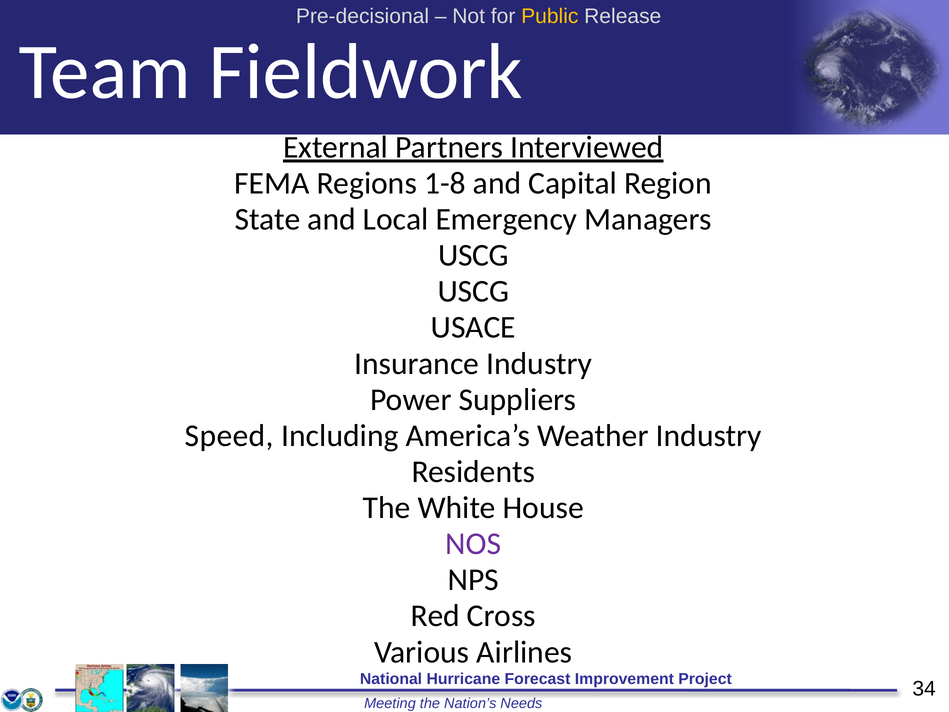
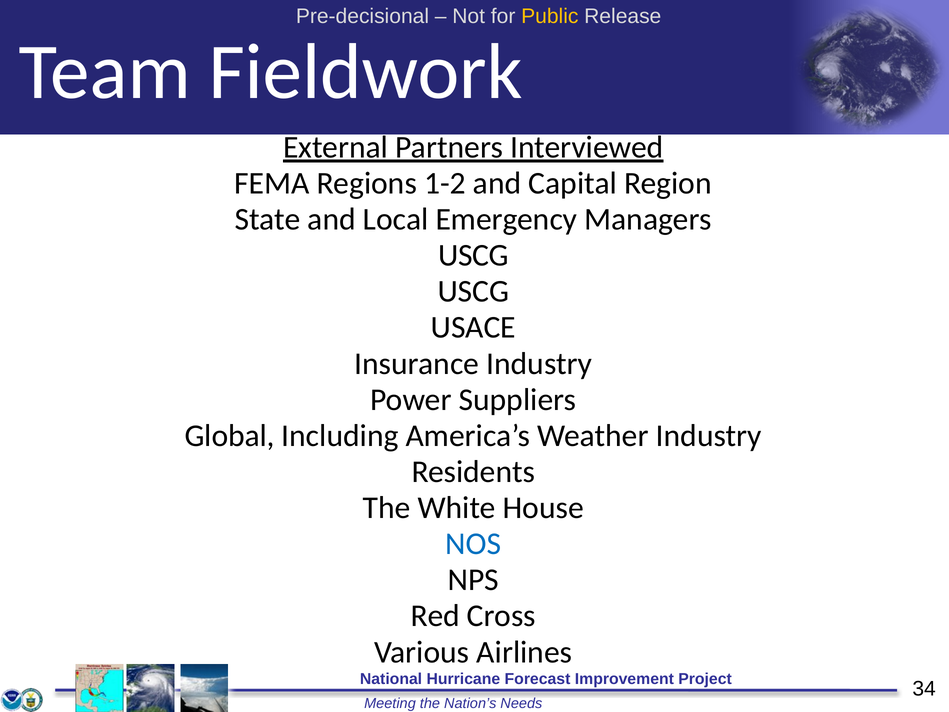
1-8: 1-8 -> 1-2
Speed: Speed -> Global
NOS colour: purple -> blue
